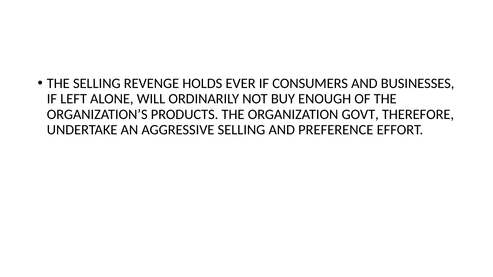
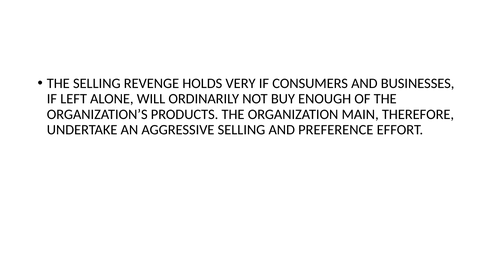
EVER: EVER -> VERY
GOVT: GOVT -> MAIN
